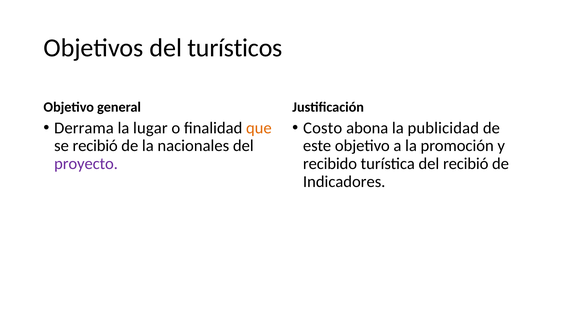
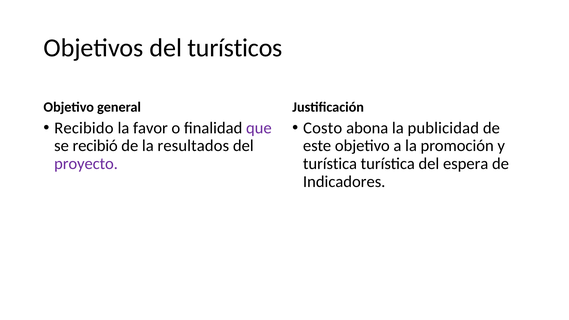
Derrama: Derrama -> Recibido
lugar: lugar -> favor
que colour: orange -> purple
nacionales: nacionales -> resultados
recibido at (330, 164): recibido -> turística
del recibió: recibió -> espera
